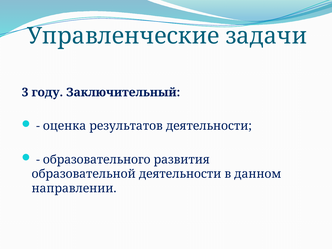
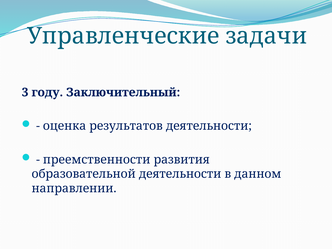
образовательного: образовательного -> преемственности
